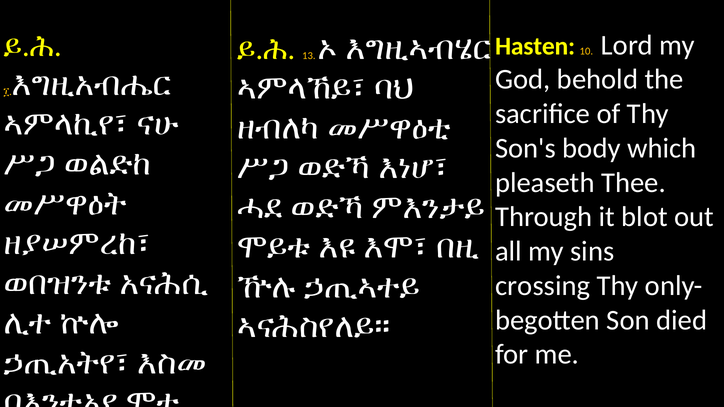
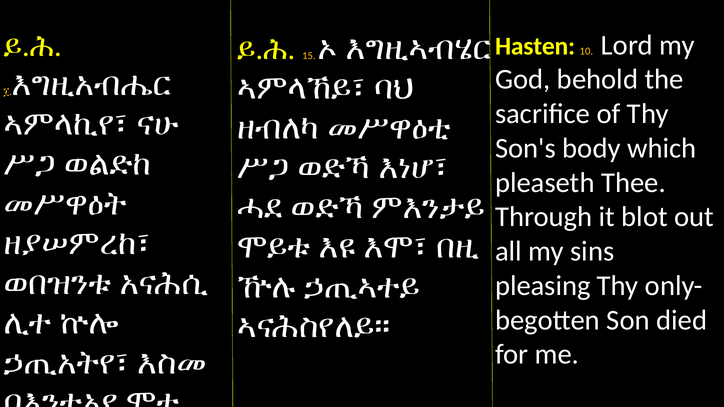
13: 13 -> 15
crossing: crossing -> pleasing
